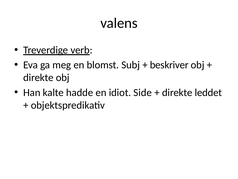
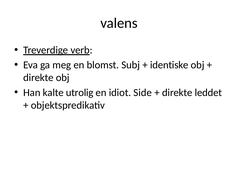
beskriver: beskriver -> identiske
hadde: hadde -> utrolig
